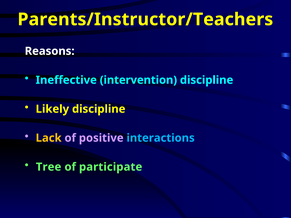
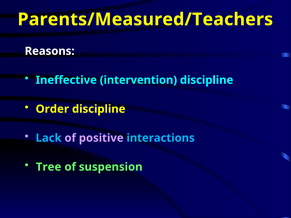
Parents/Instructor/Teachers: Parents/Instructor/Teachers -> Parents/Measured/Teachers
Likely: Likely -> Order
Lack colour: yellow -> light blue
participate: participate -> suspension
